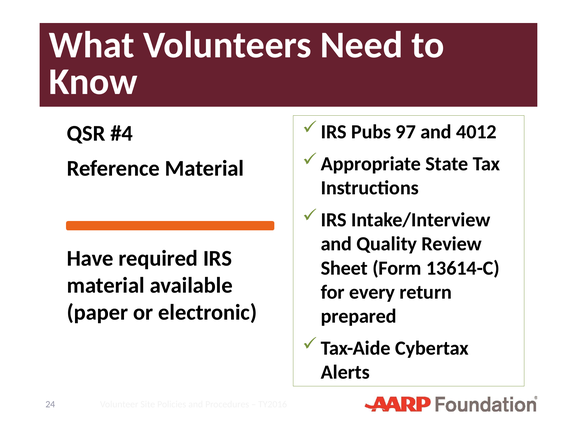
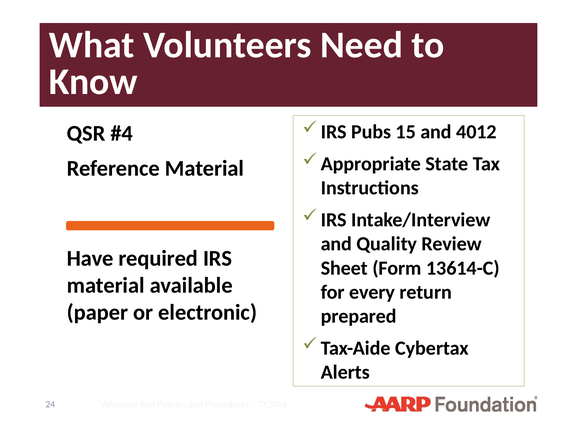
97: 97 -> 15
